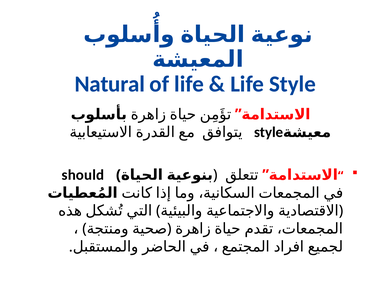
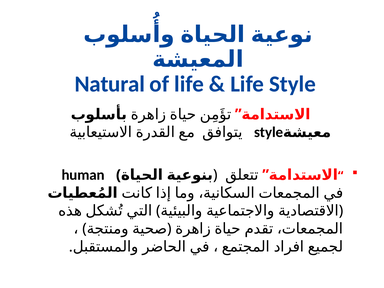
should: should -> human
